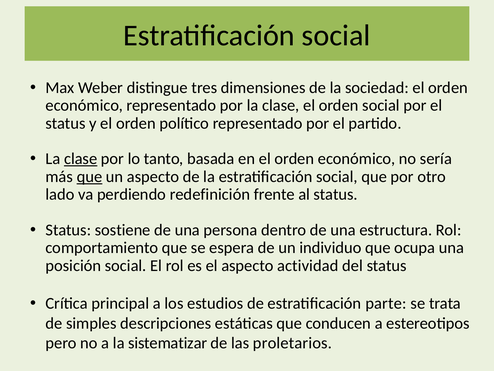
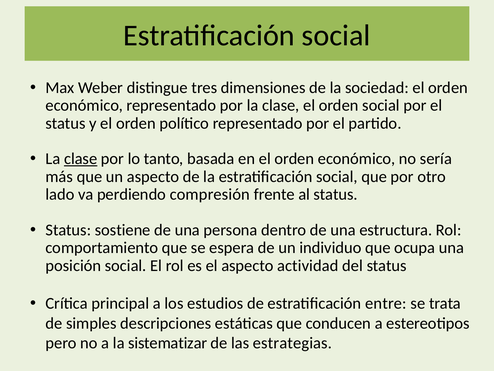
que at (89, 176) underline: present -> none
redefinición: redefinición -> compresión
parte: parte -> entre
proletarios: proletarios -> estrategias
